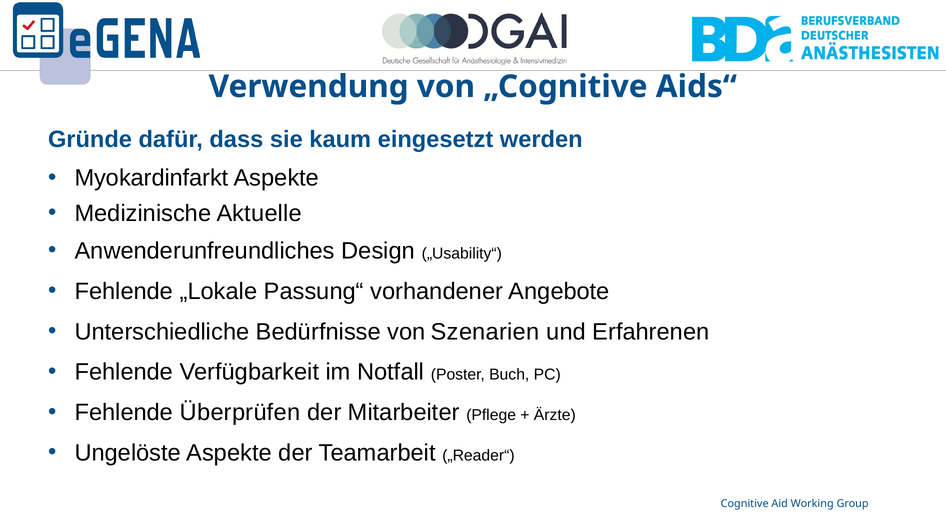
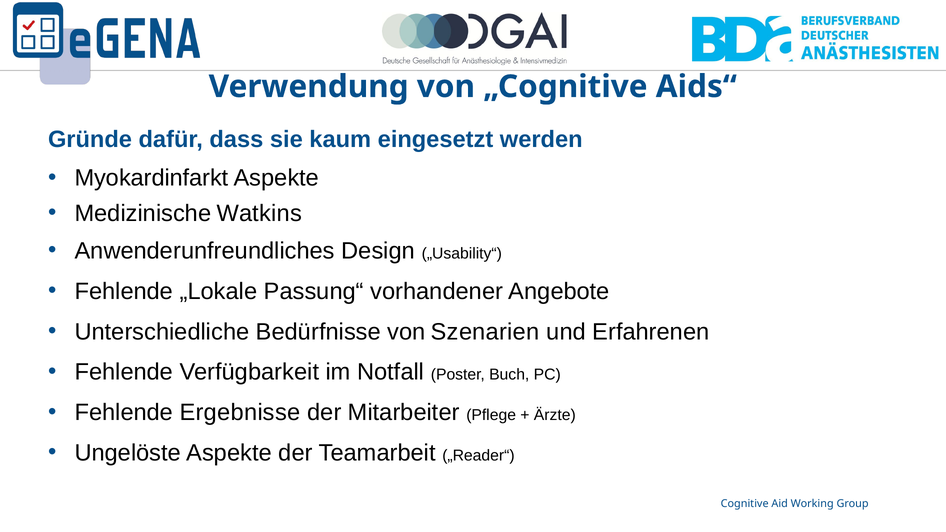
Aktuelle: Aktuelle -> Watkins
Überprüfen: Überprüfen -> Ergebnisse
